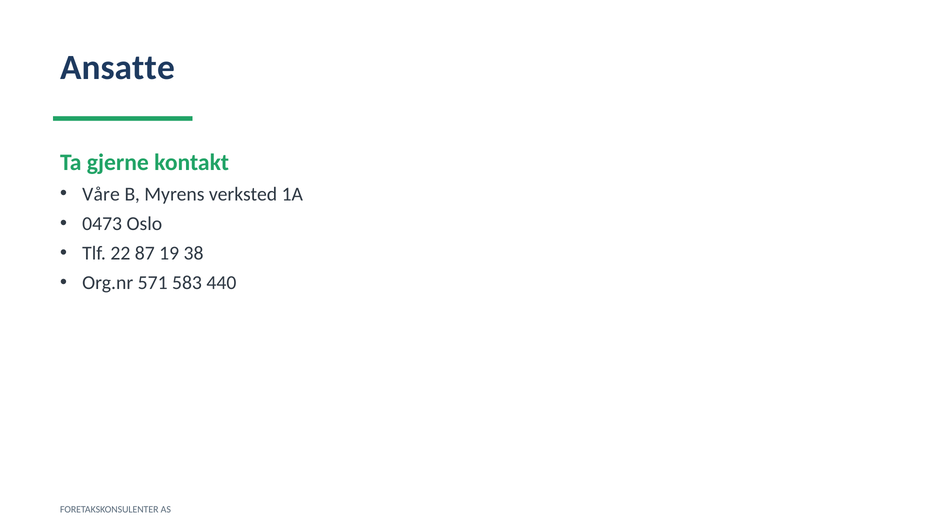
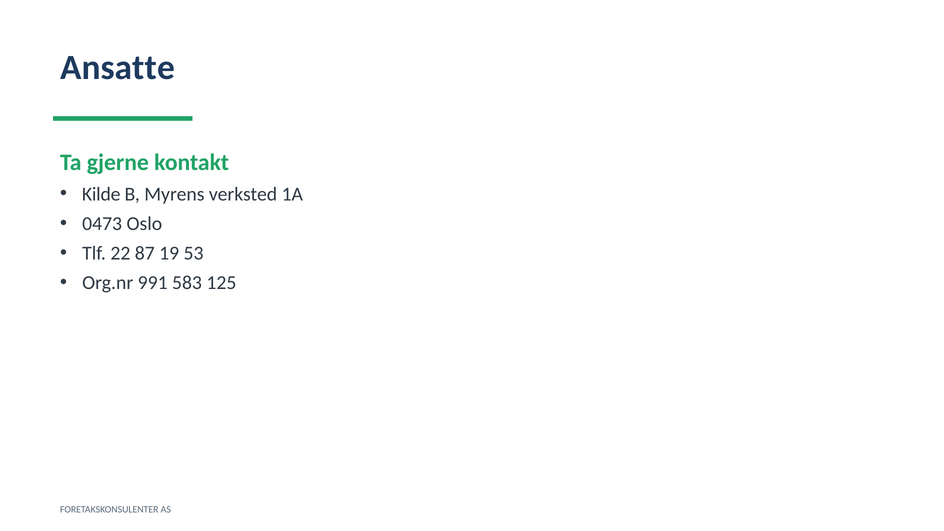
Våre: Våre -> Kilde
38: 38 -> 53
571: 571 -> 991
440: 440 -> 125
